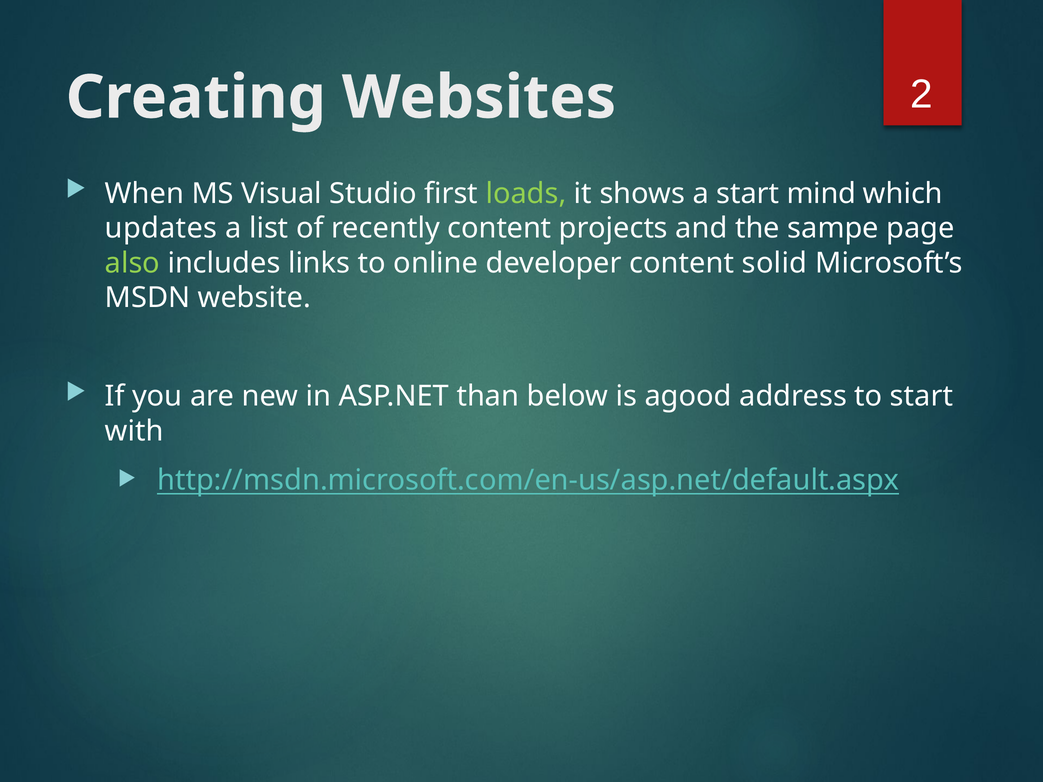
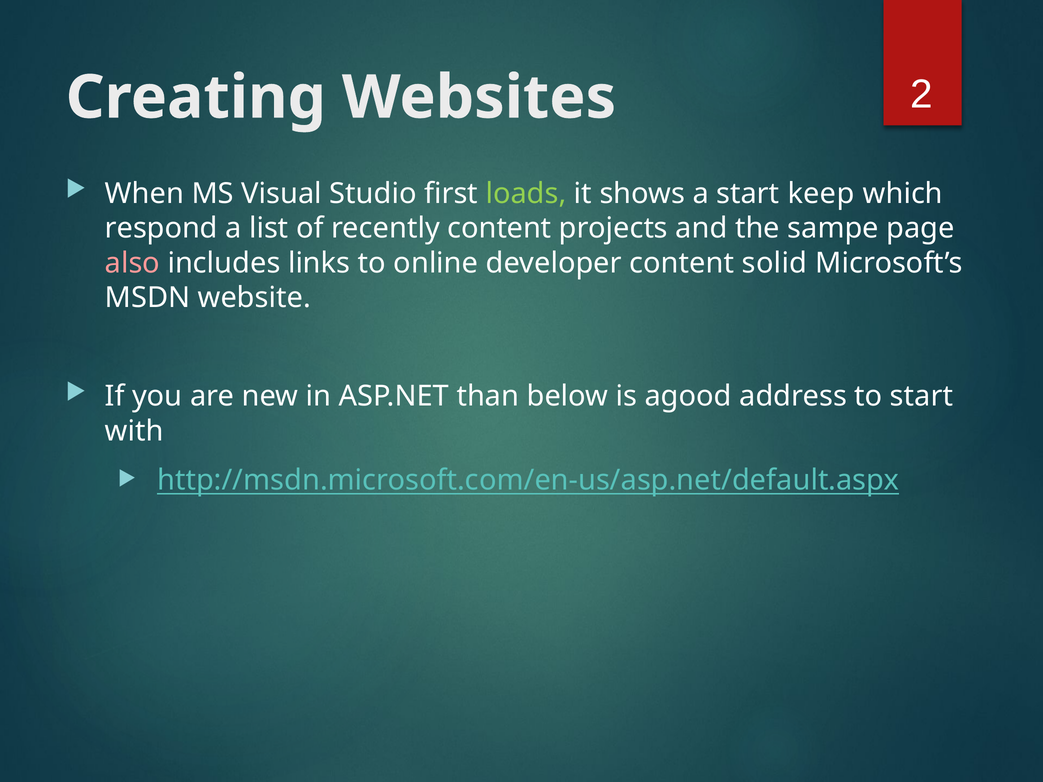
mind: mind -> keep
updates: updates -> respond
also colour: light green -> pink
